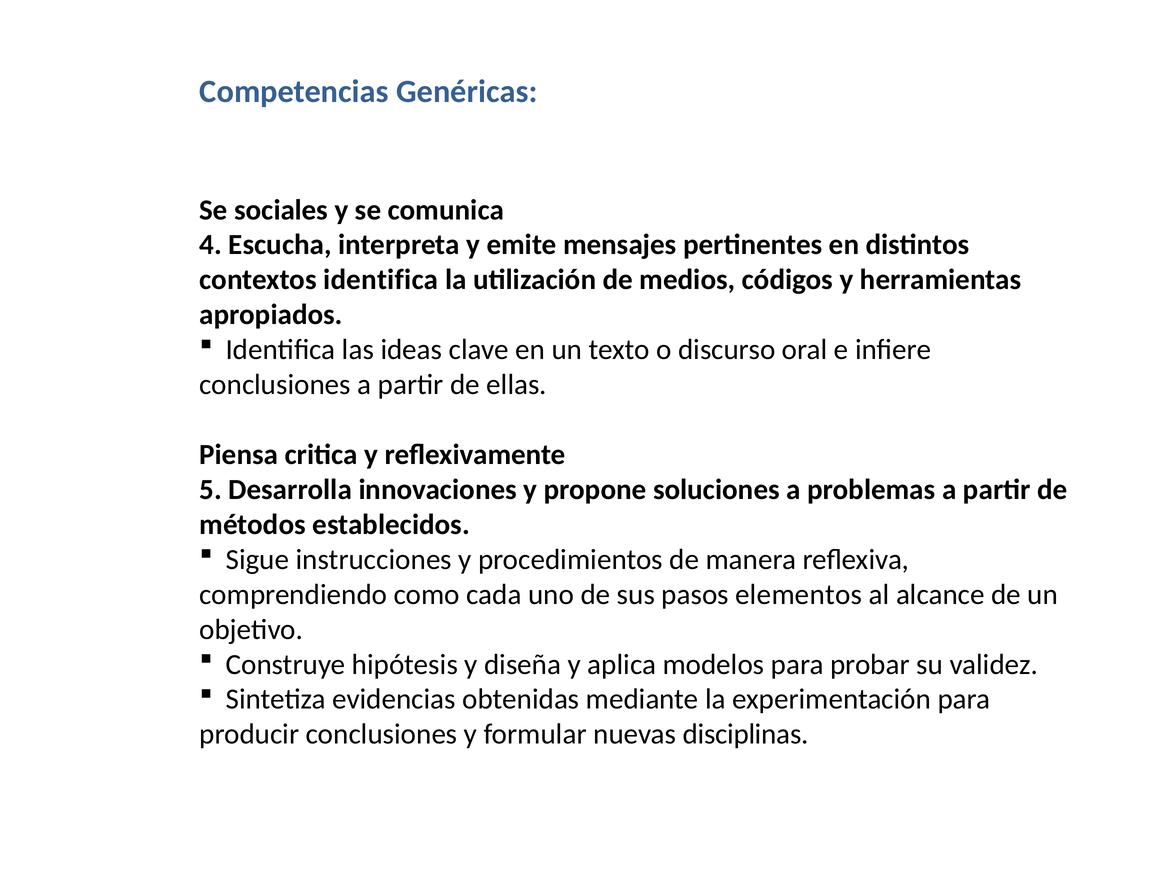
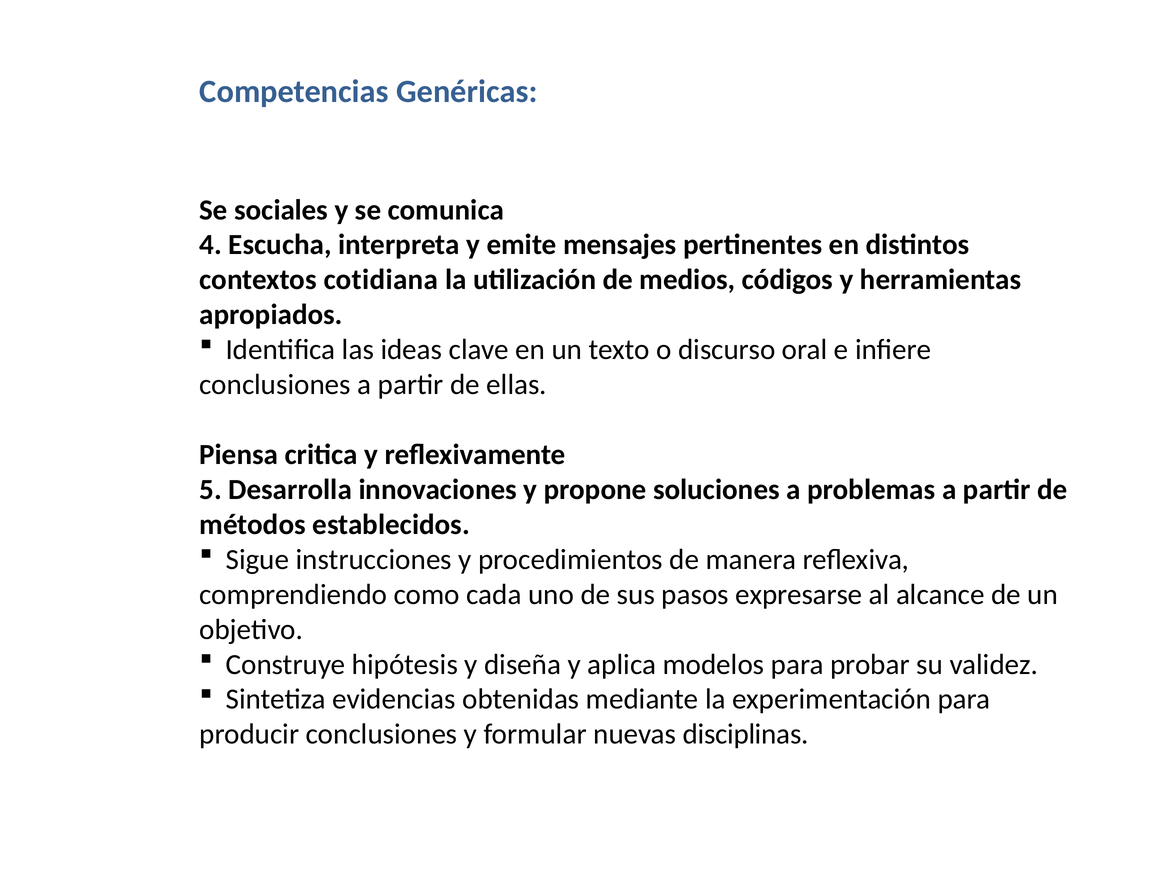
contextos identifica: identifica -> cotidiana
elementos: elementos -> expresarse
